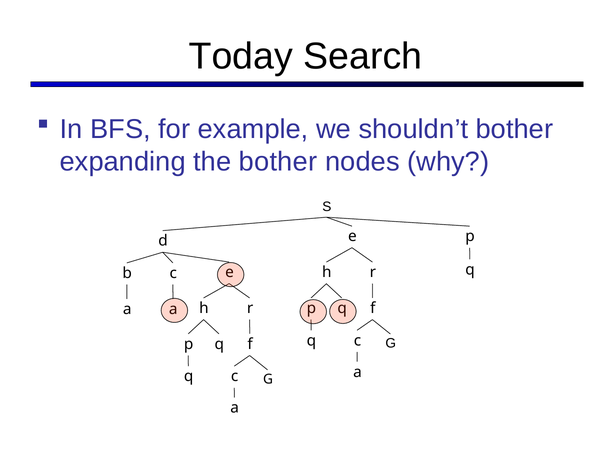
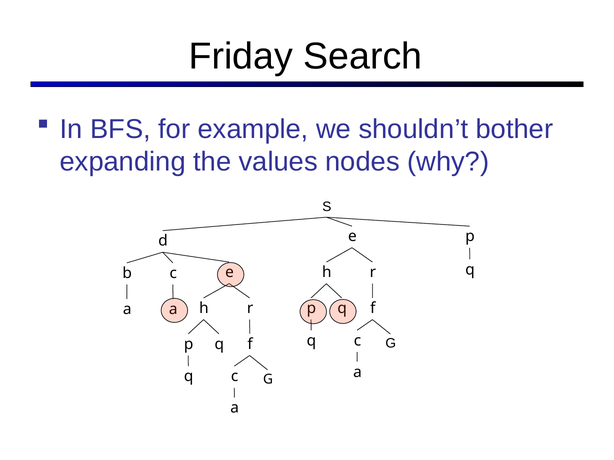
Today: Today -> Friday
the bother: bother -> values
